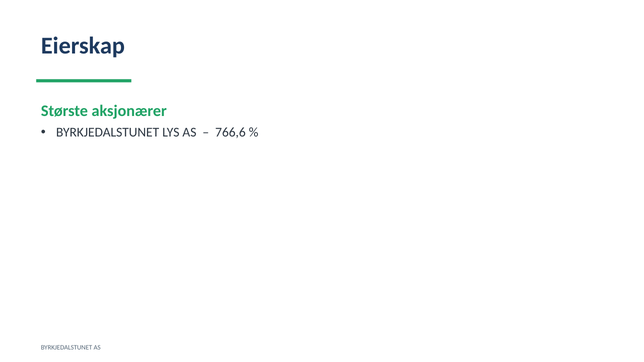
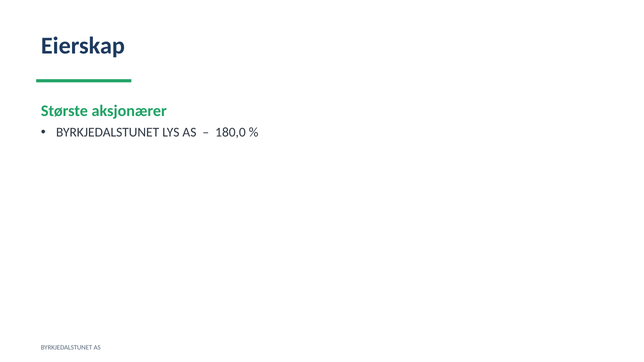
766,6: 766,6 -> 180,0
